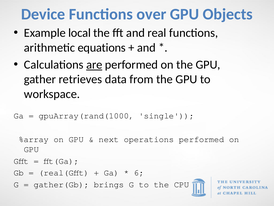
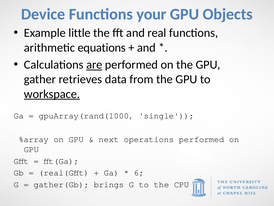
over: over -> your
local: local -> little
workspace underline: none -> present
